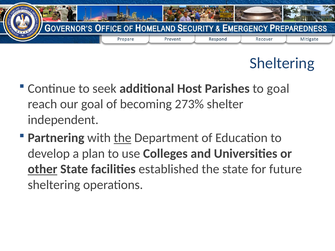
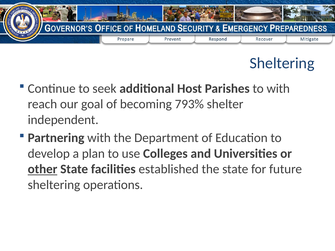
to goal: goal -> with
273%: 273% -> 793%
the at (123, 138) underline: present -> none
